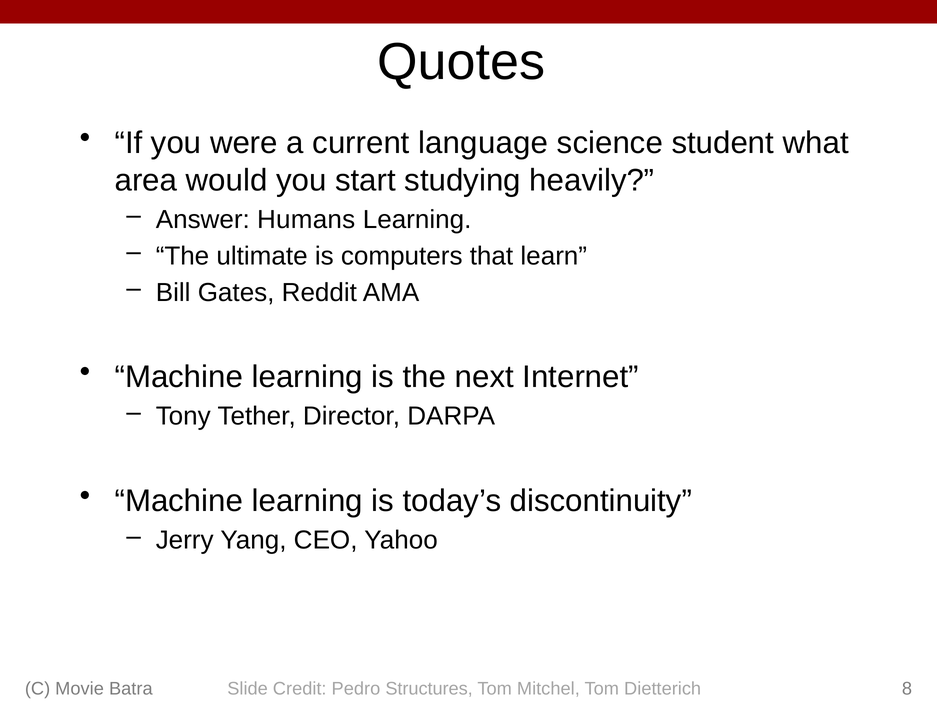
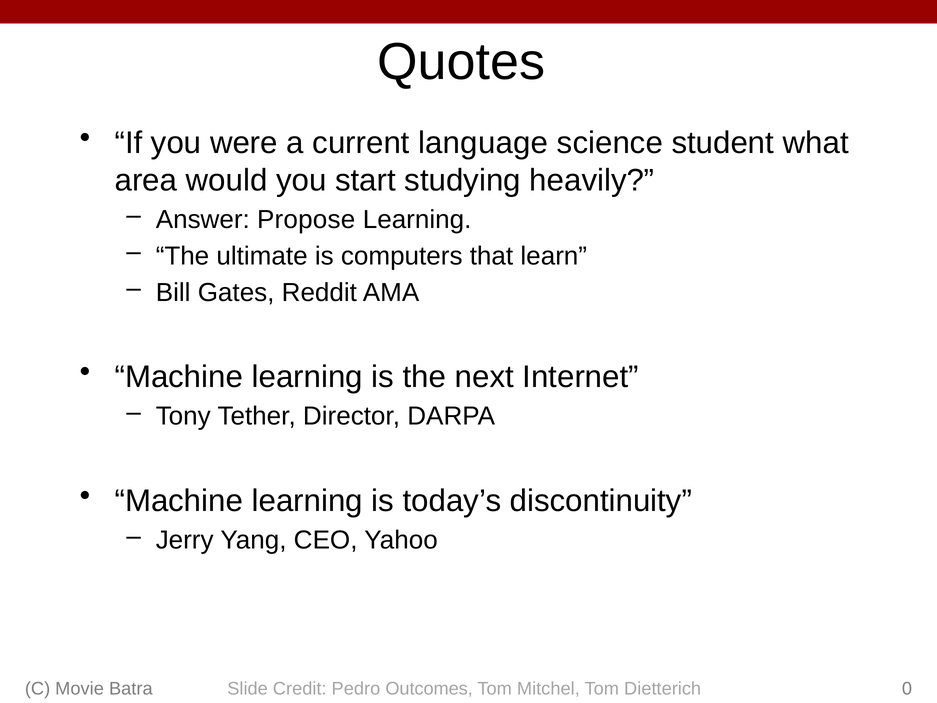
Humans: Humans -> Propose
Structures: Structures -> Outcomes
8: 8 -> 0
